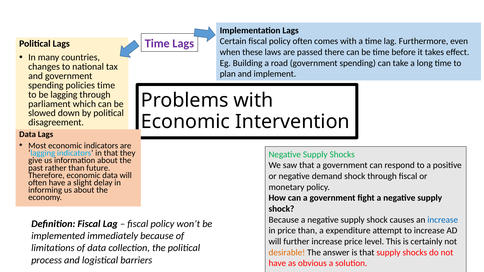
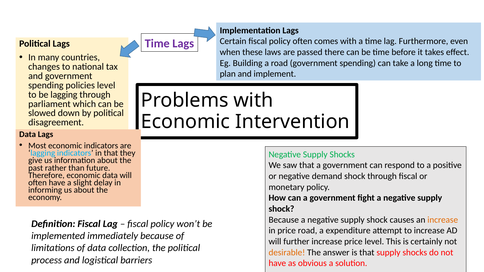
policies time: time -> level
increase at (443, 220) colour: blue -> orange
price than: than -> road
